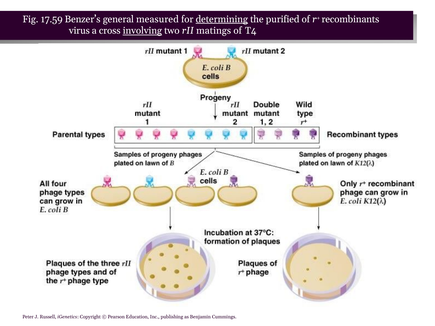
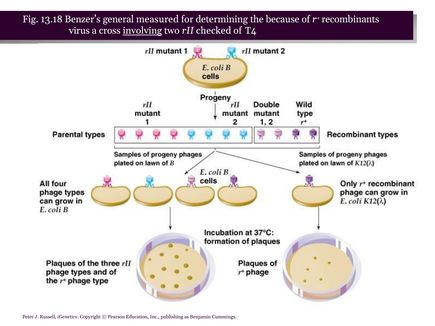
17.59: 17.59 -> 13.18
determining underline: present -> none
purified: purified -> because
matings: matings -> checked
